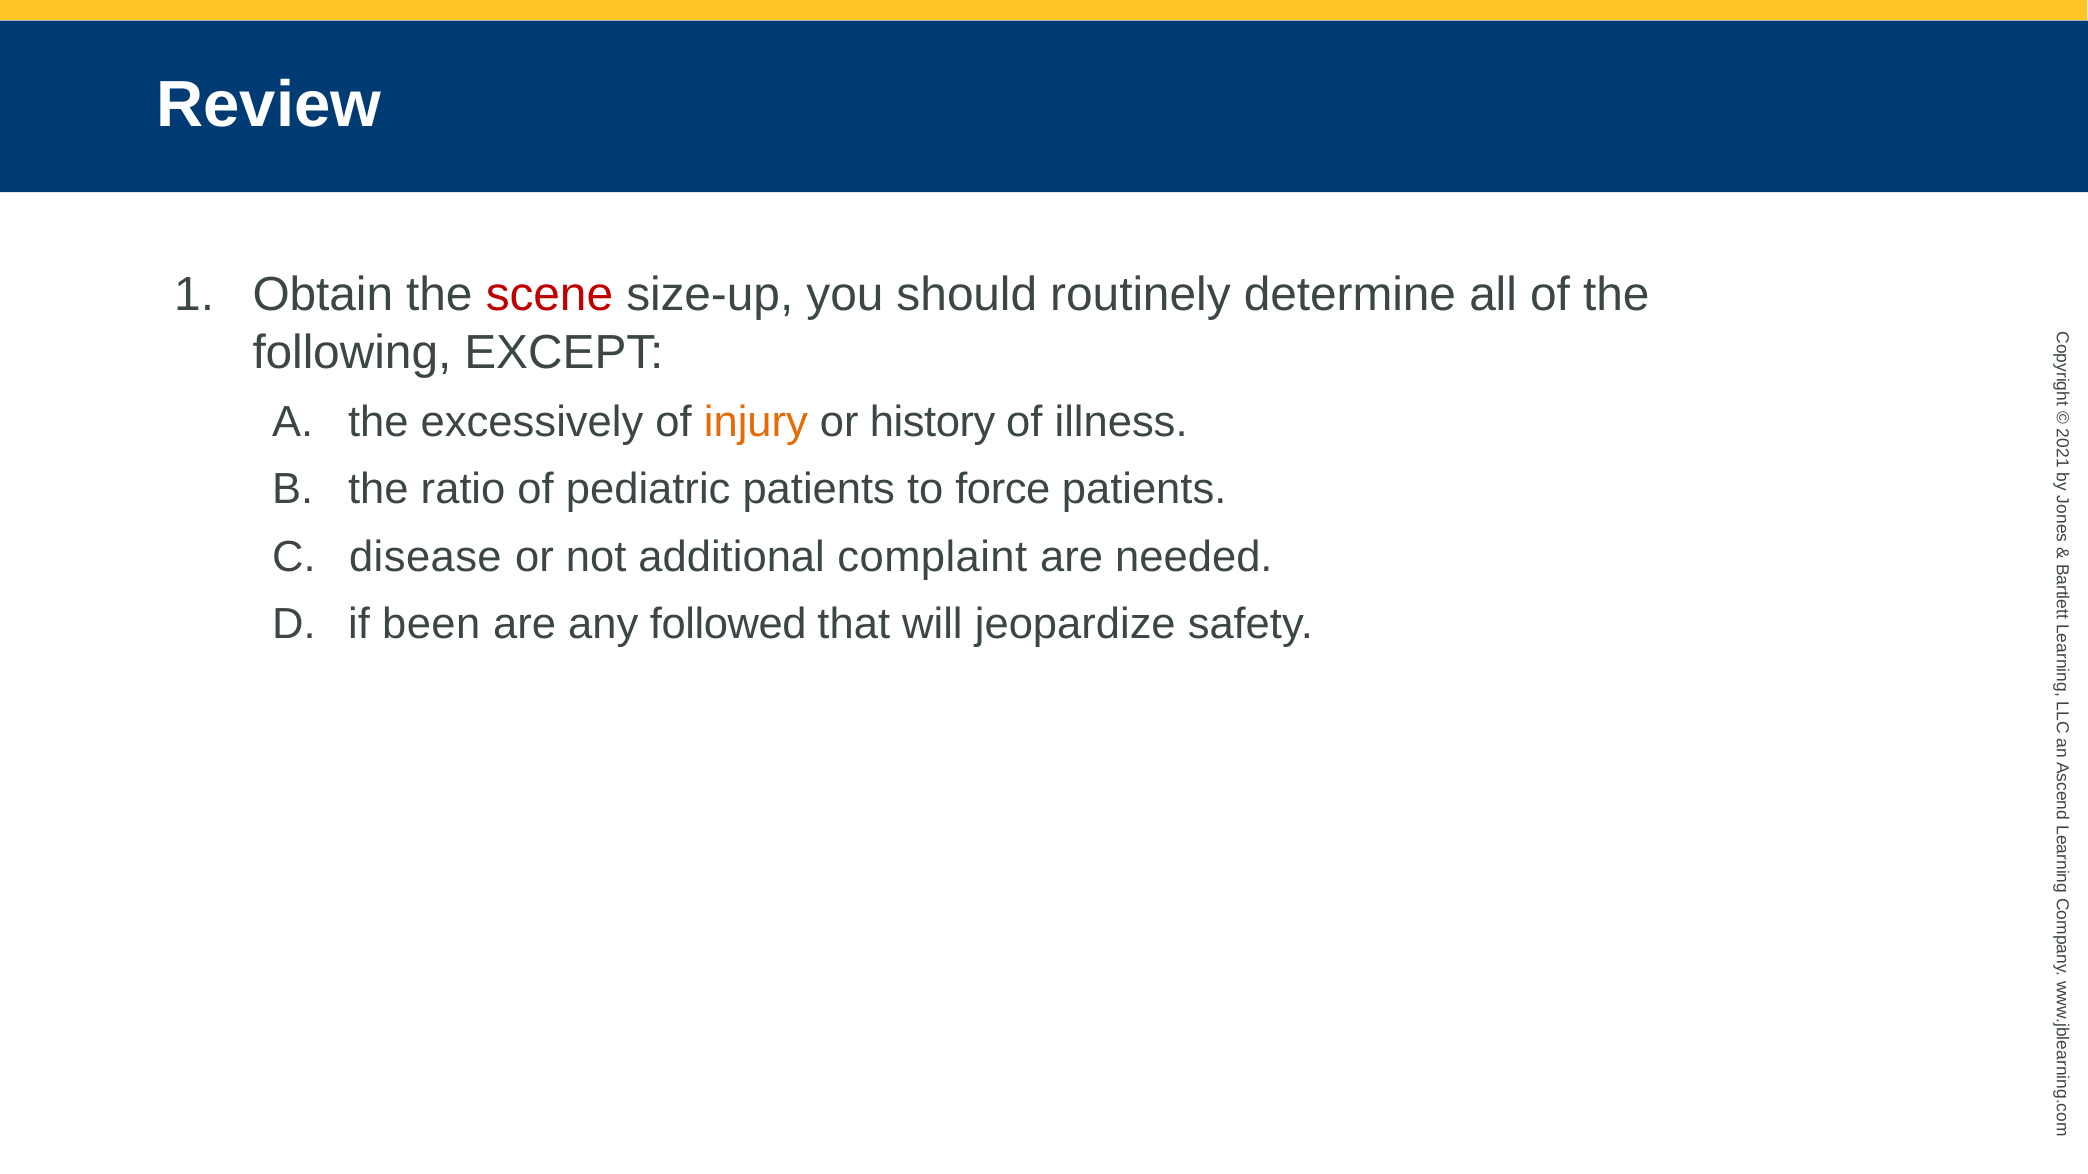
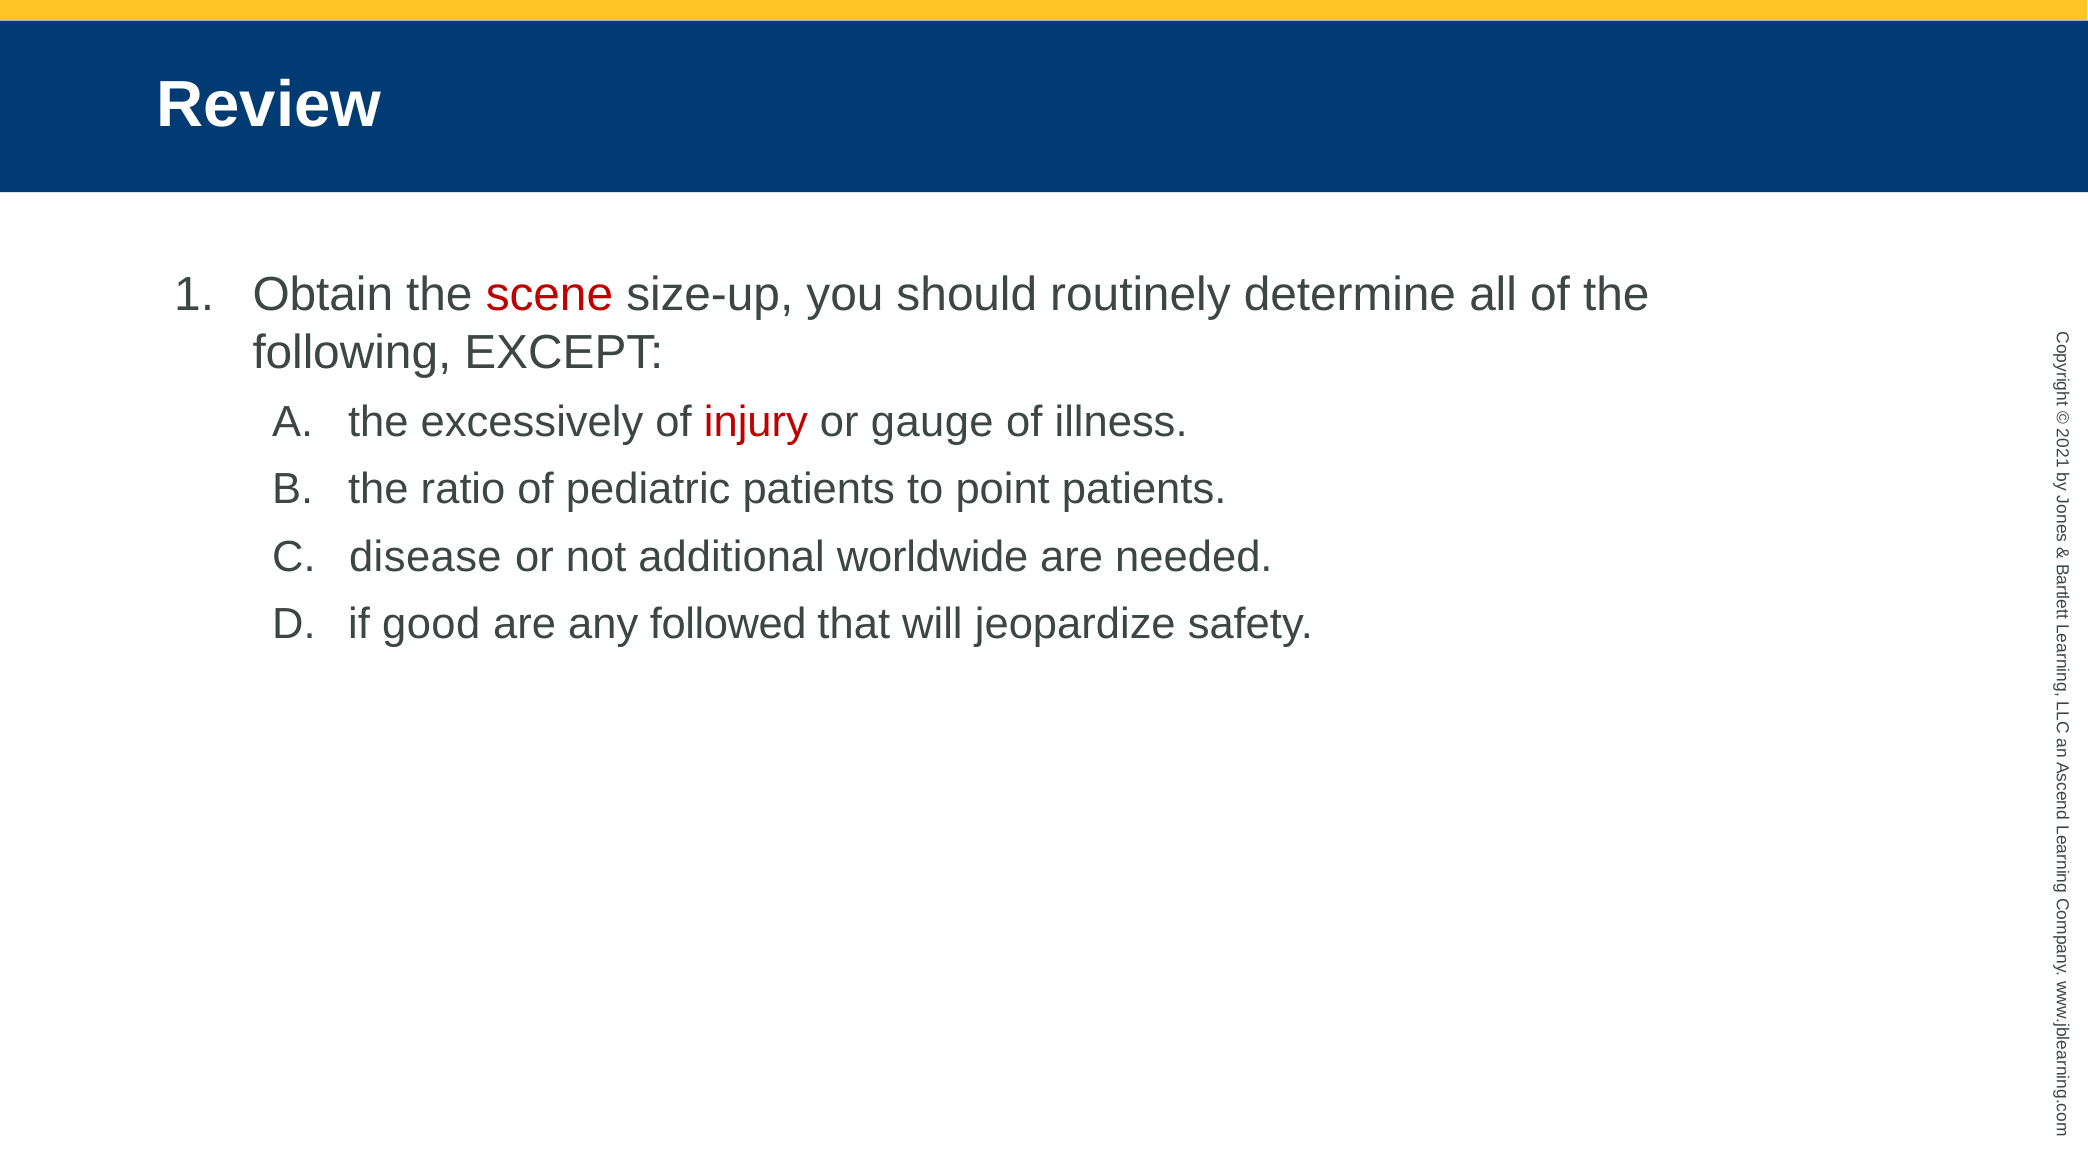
injury colour: orange -> red
history: history -> gauge
force: force -> point
complaint: complaint -> worldwide
been: been -> good
